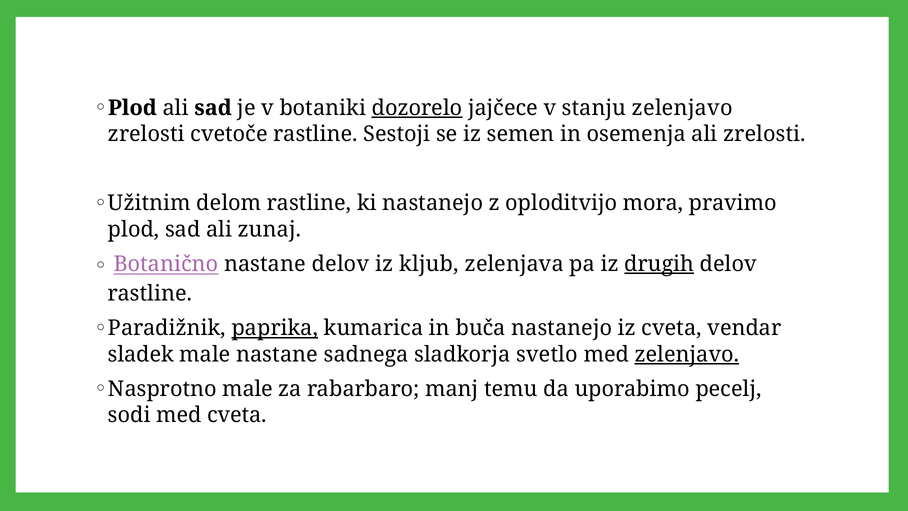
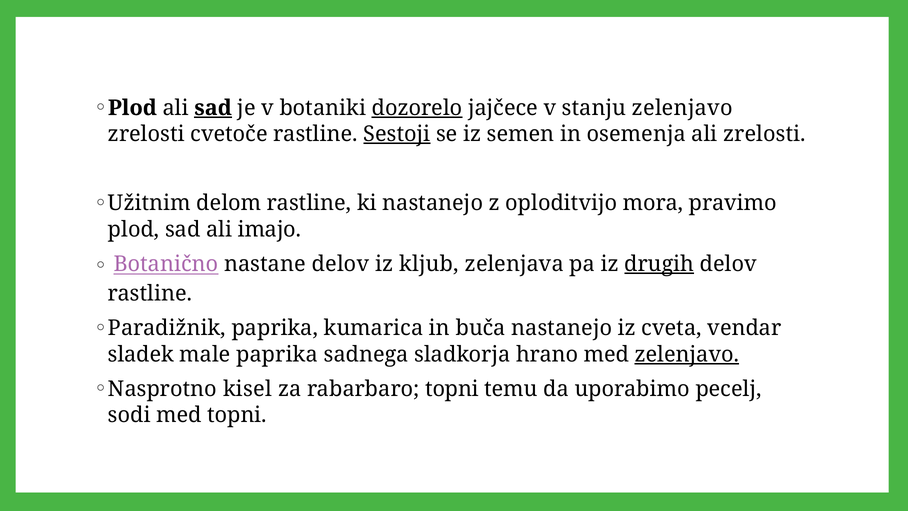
sad at (213, 108) underline: none -> present
Sestoji underline: none -> present
zunaj: zunaj -> imajo
paprika at (275, 328) underline: present -> none
male nastane: nastane -> paprika
svetlo: svetlo -> hrano
Nasprotno male: male -> kisel
rabarbaro manj: manj -> topni
med cveta: cveta -> topni
